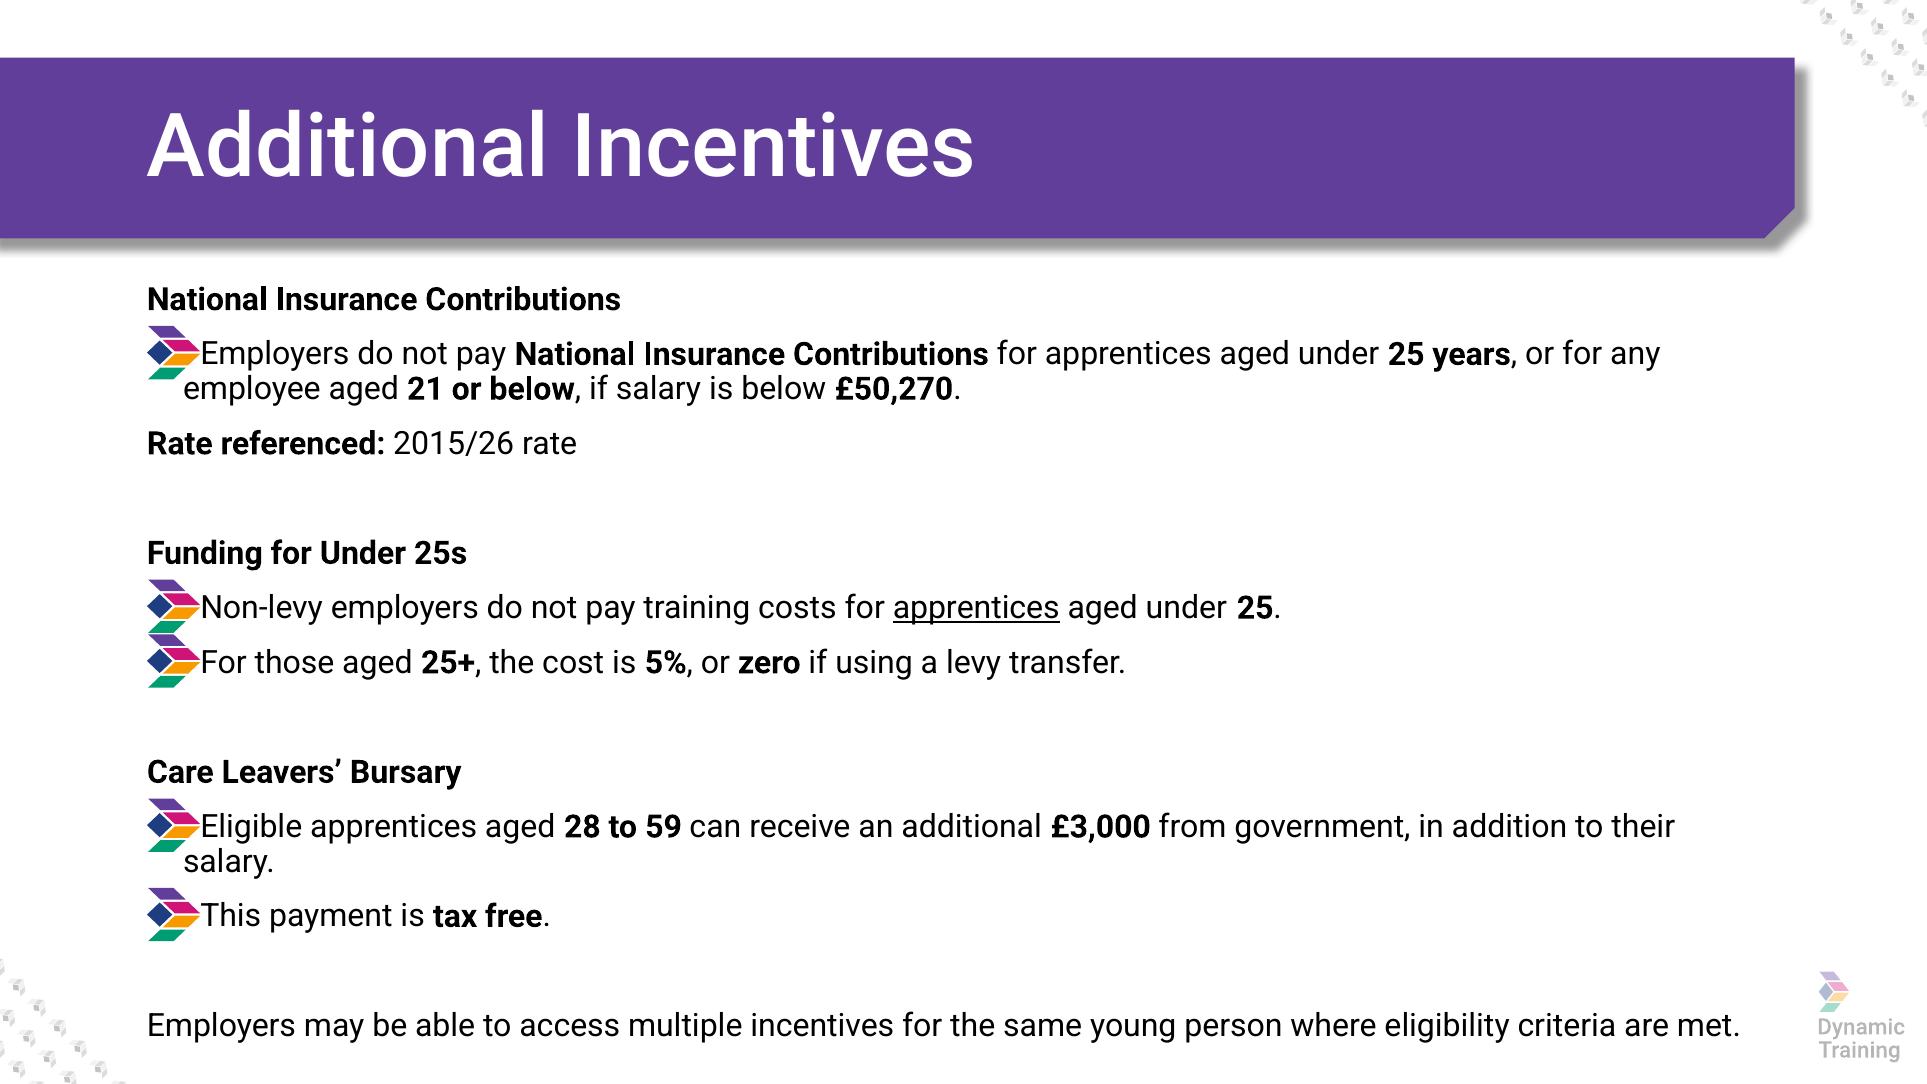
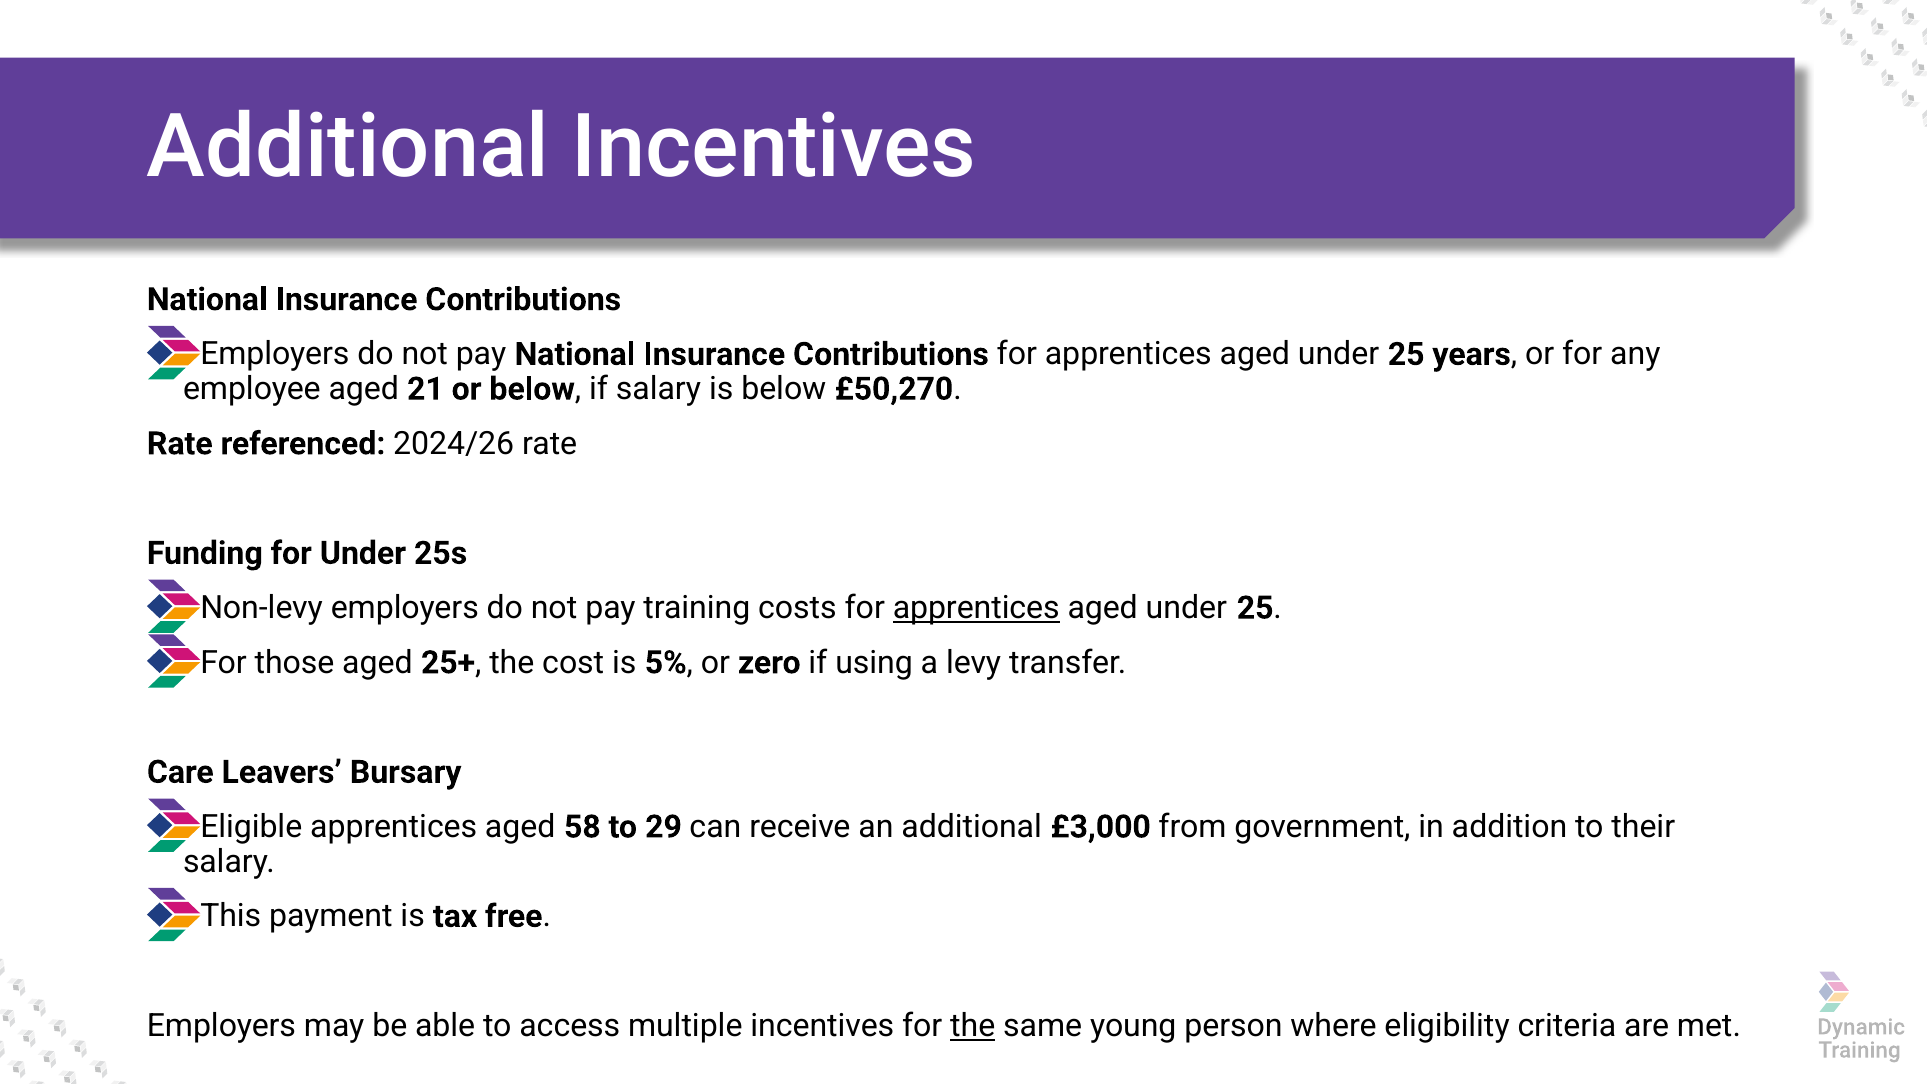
2015/26: 2015/26 -> 2024/26
28: 28 -> 58
59: 59 -> 29
the at (973, 1026) underline: none -> present
